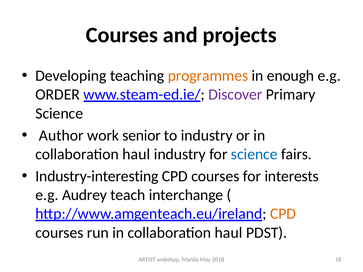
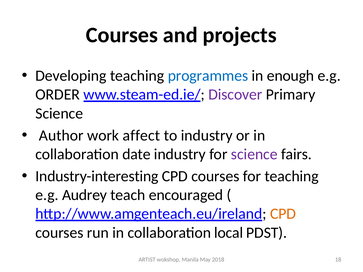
programmes colour: orange -> blue
senior: senior -> affect
haul at (136, 154): haul -> date
science at (254, 154) colour: blue -> purple
for interests: interests -> teaching
interchange: interchange -> encouraged
run in collaboration haul: haul -> local
